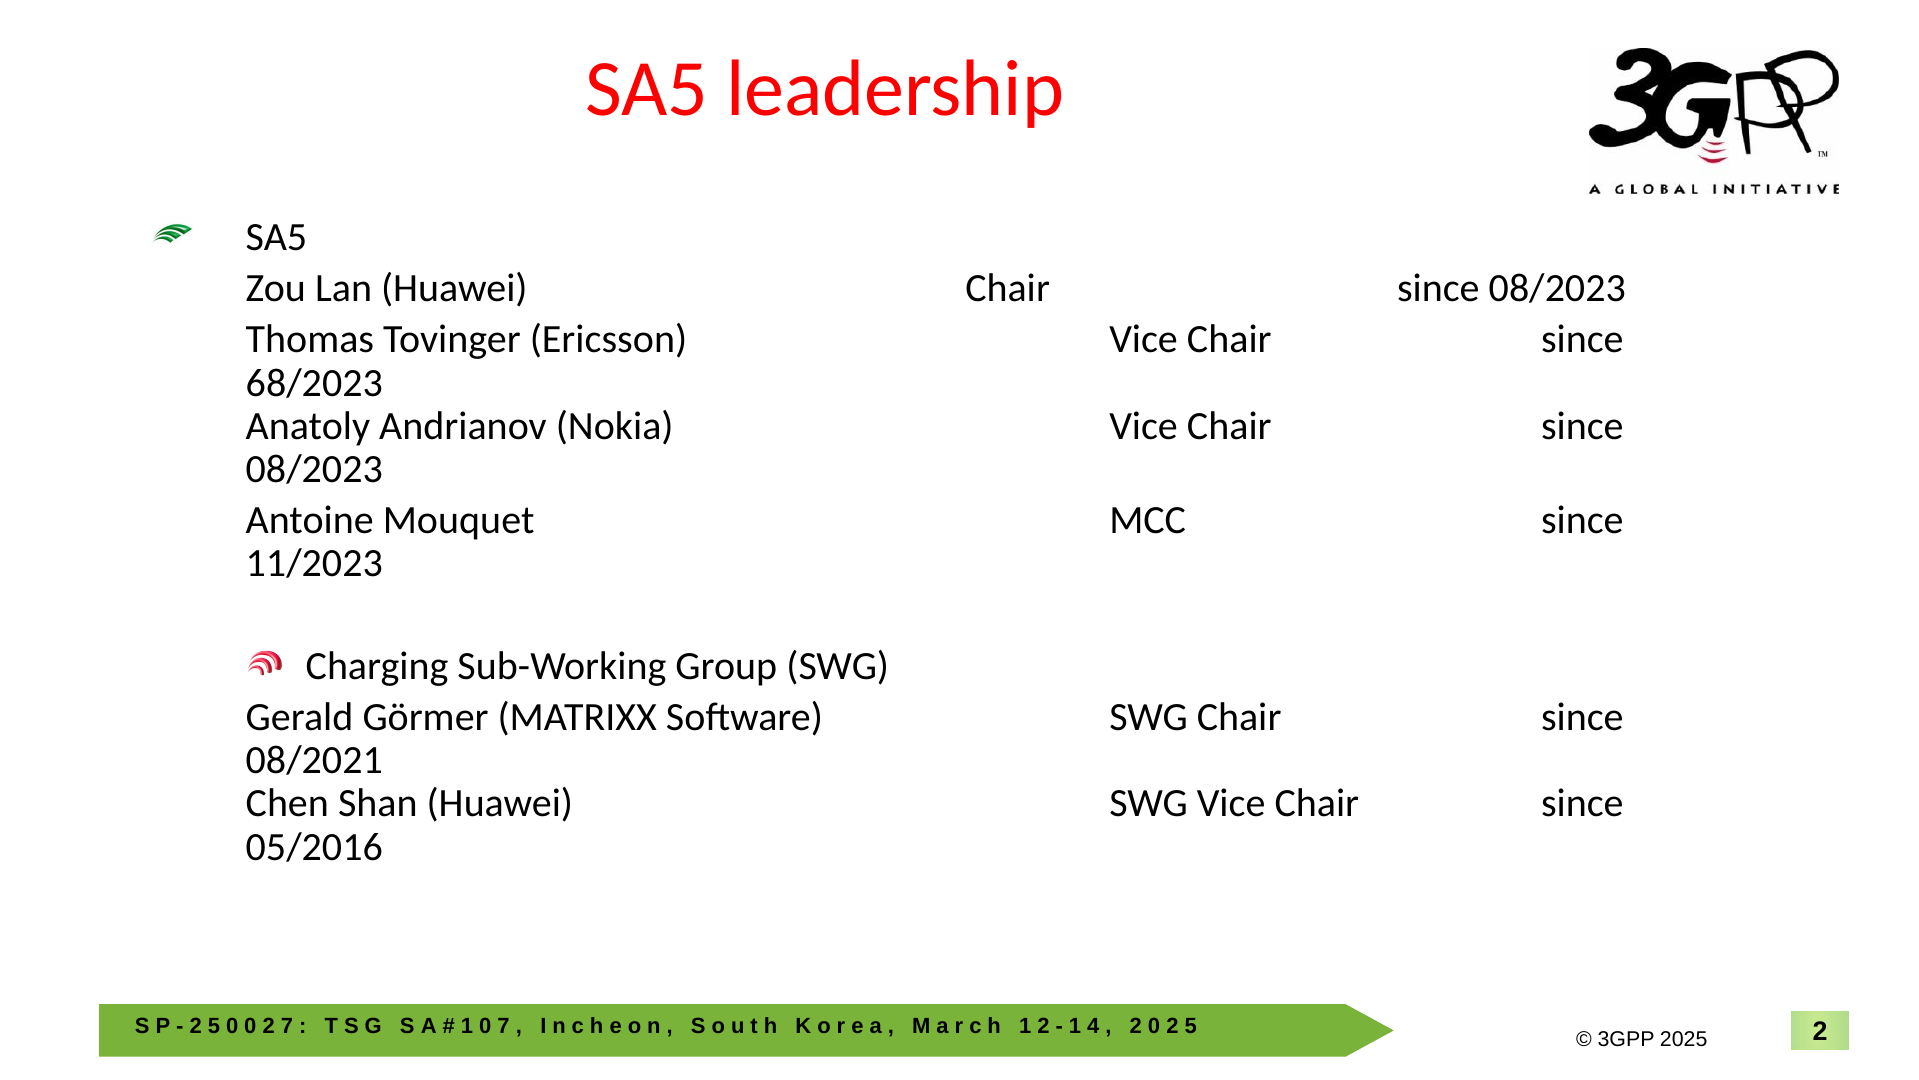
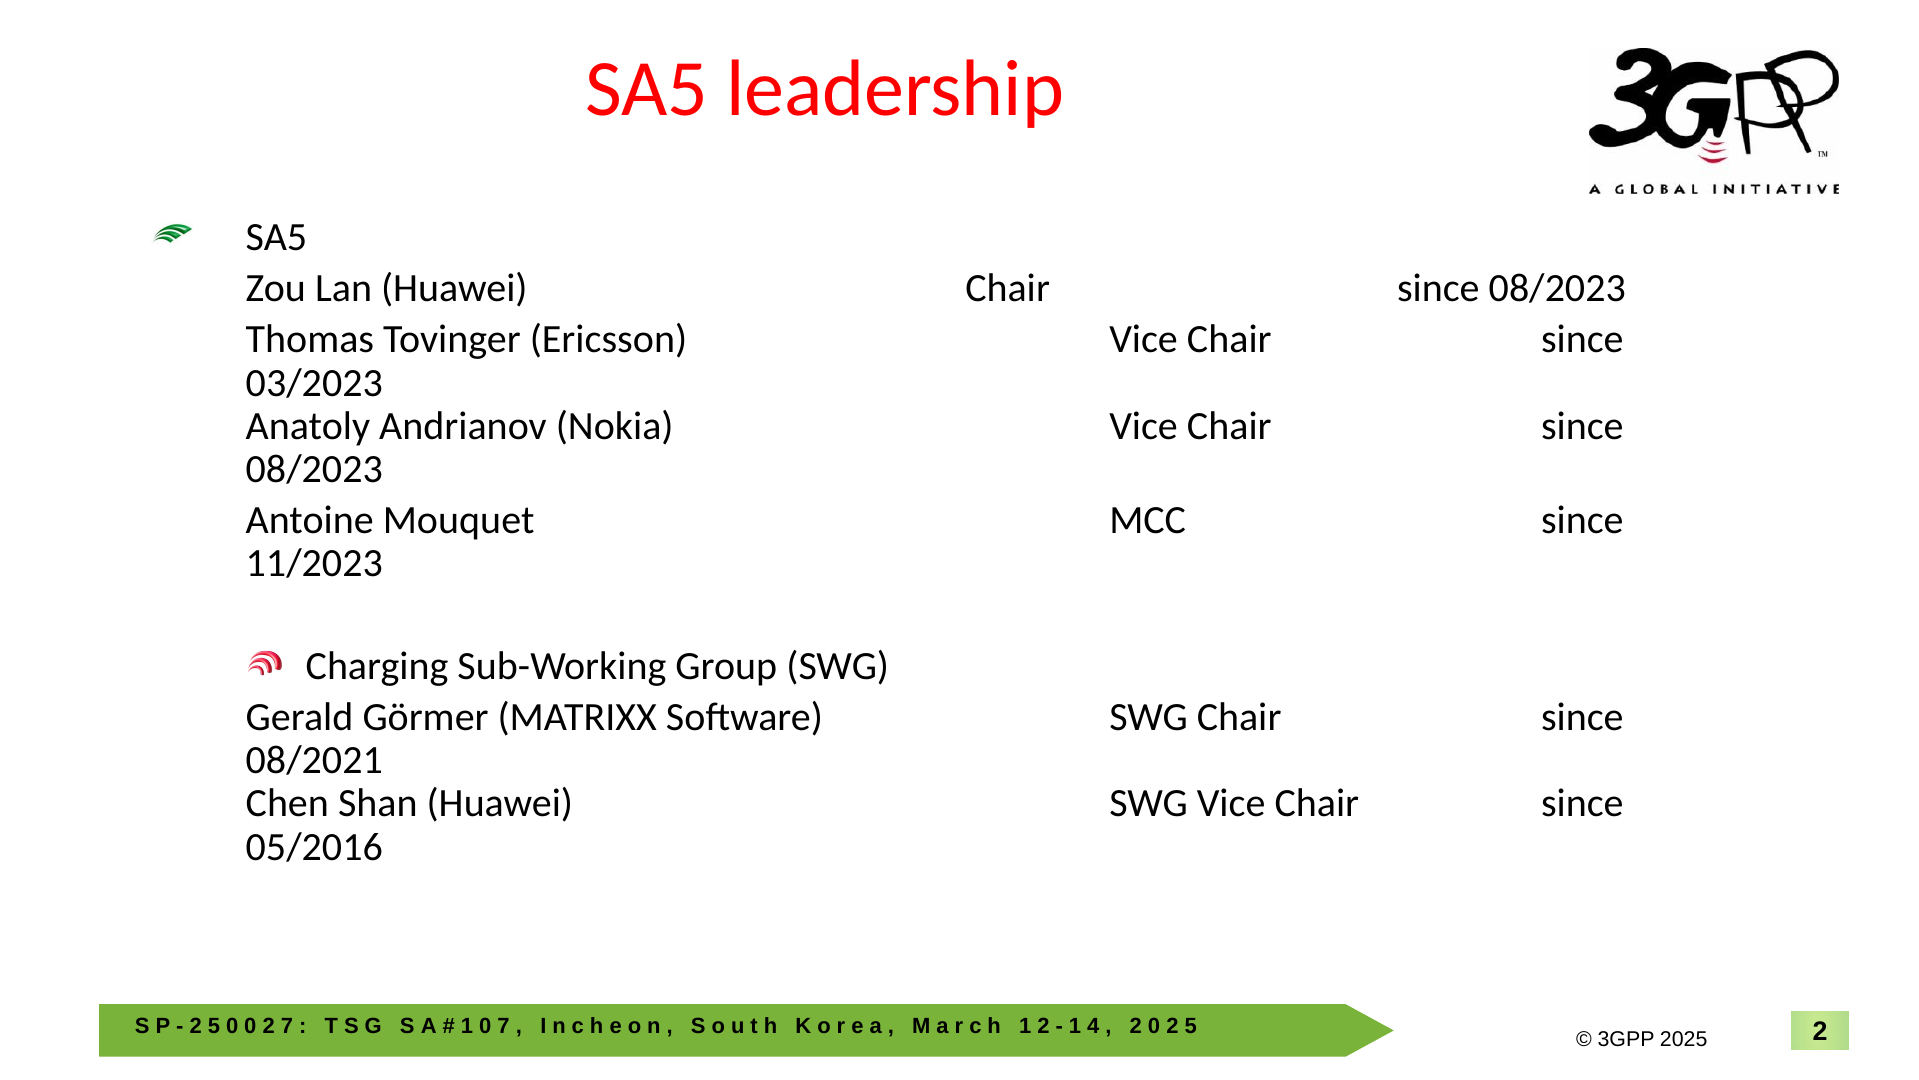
68/2023: 68/2023 -> 03/2023
